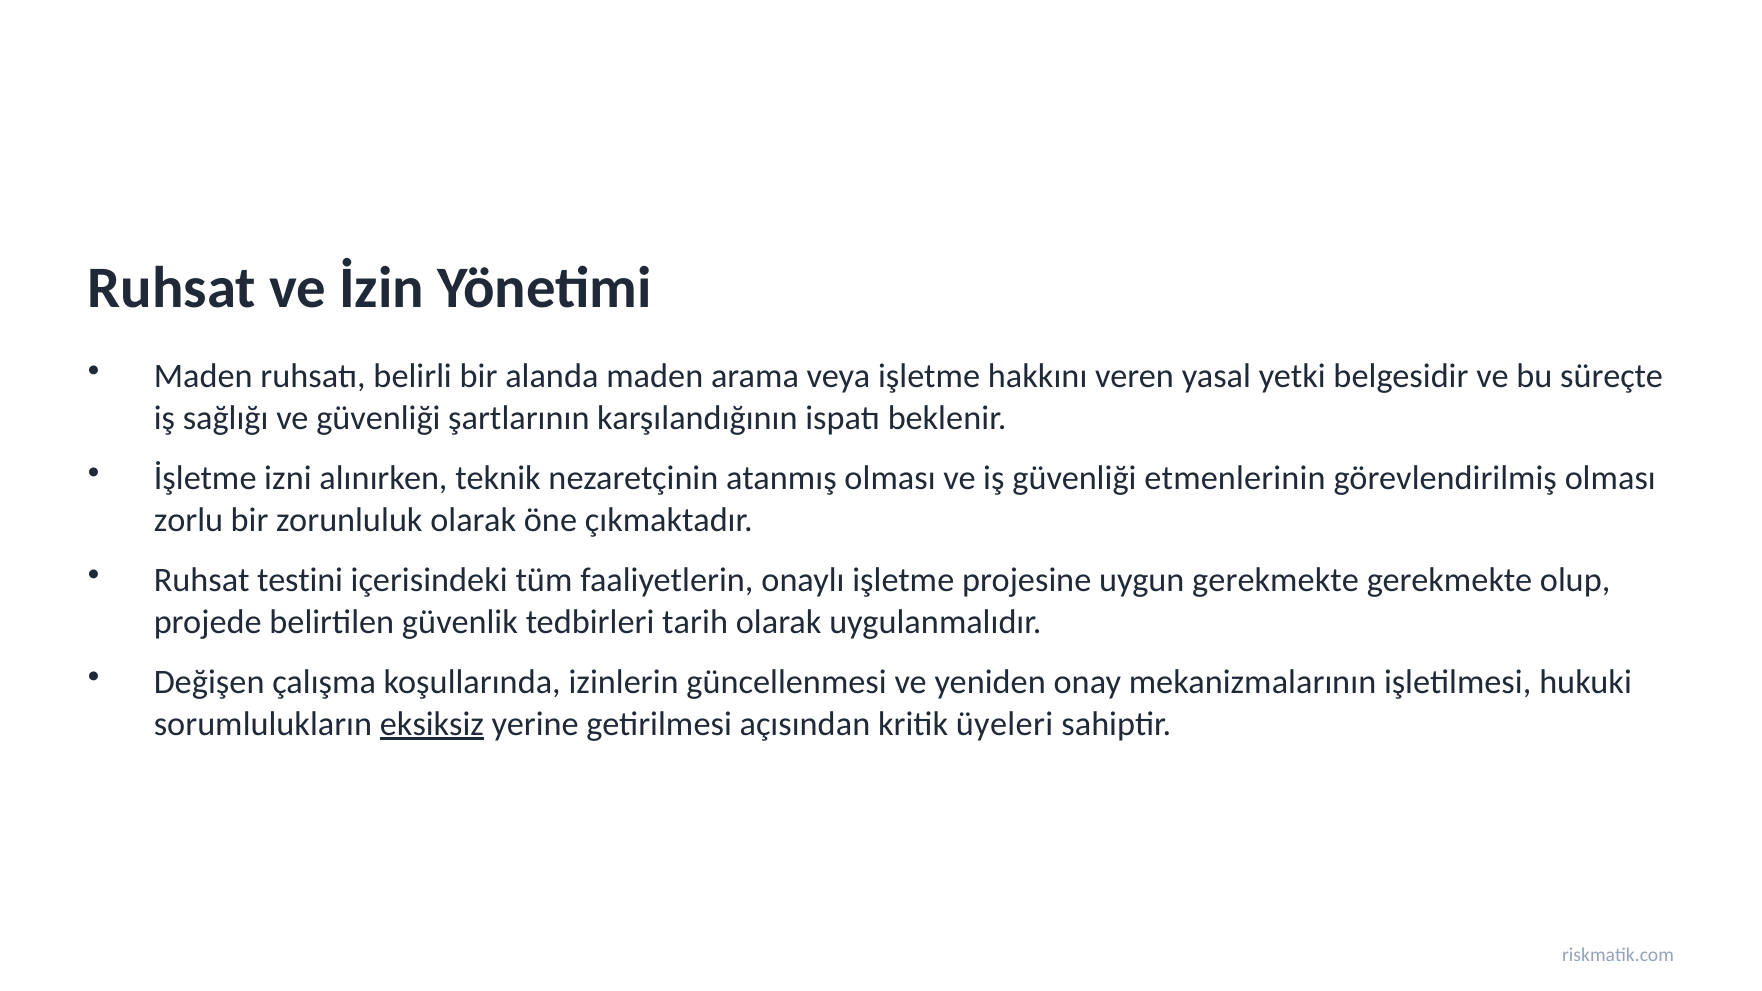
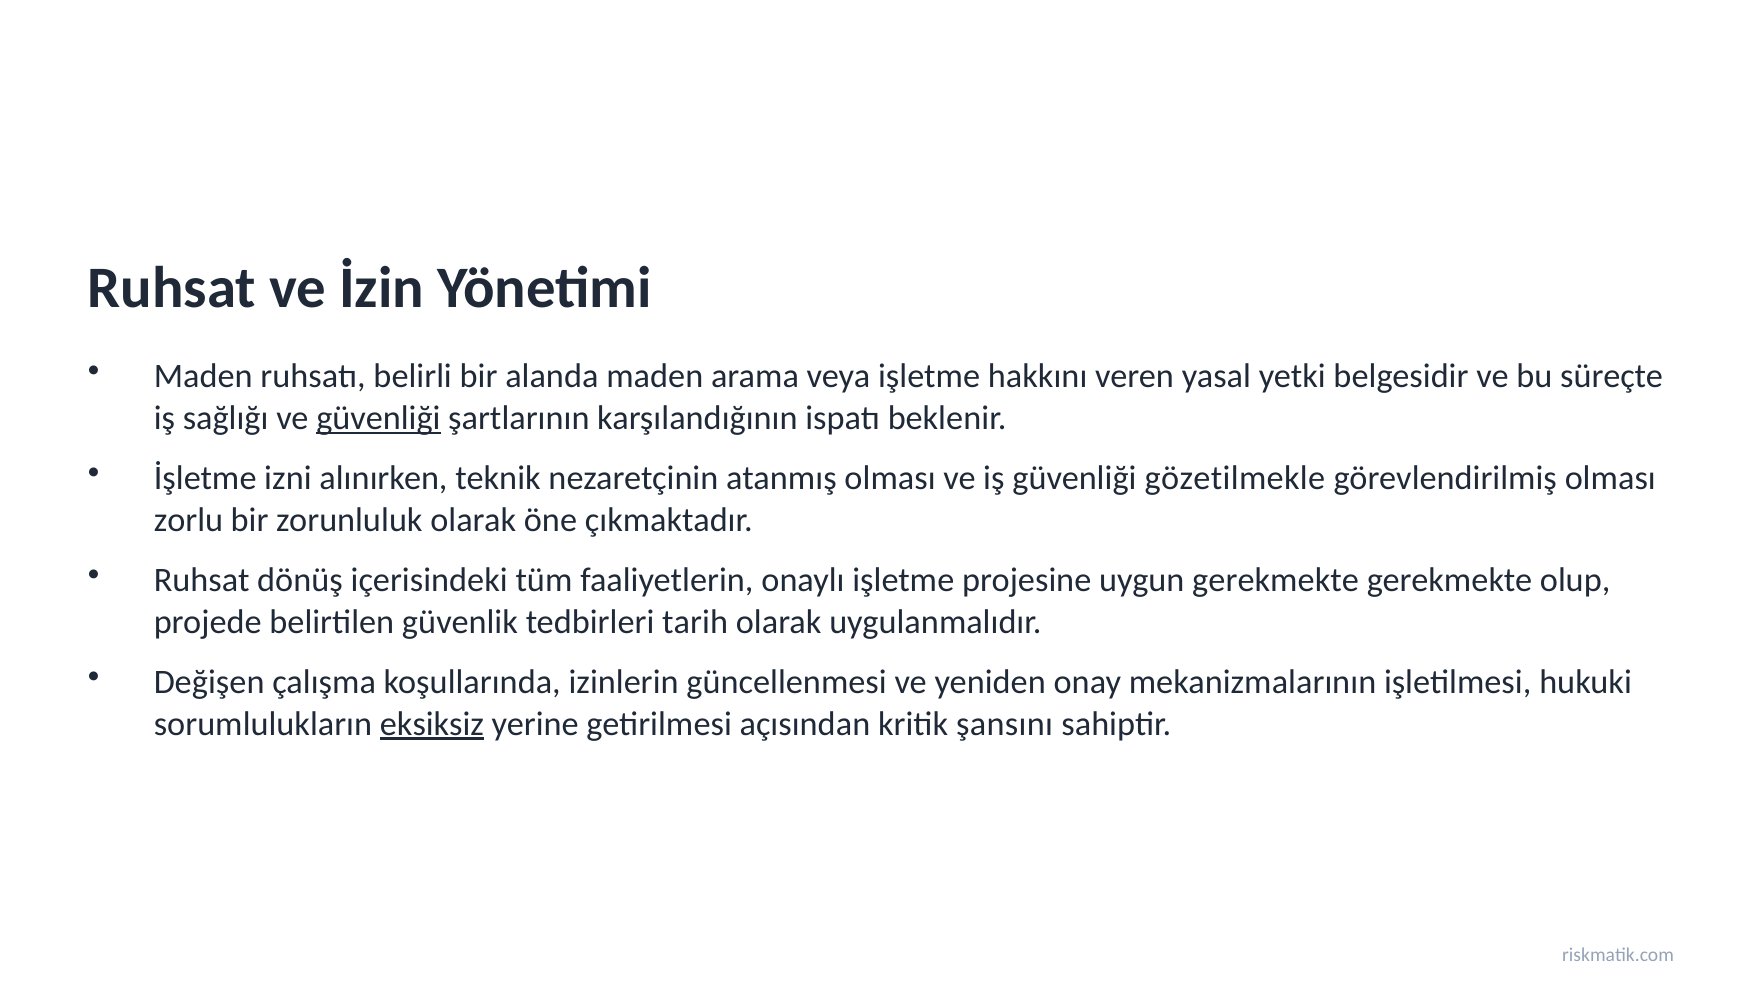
güvenliği at (378, 418) underline: none -> present
etmenlerinin: etmenlerinin -> gözetilmekle
testini: testini -> dönüş
üyeleri: üyeleri -> şansını
